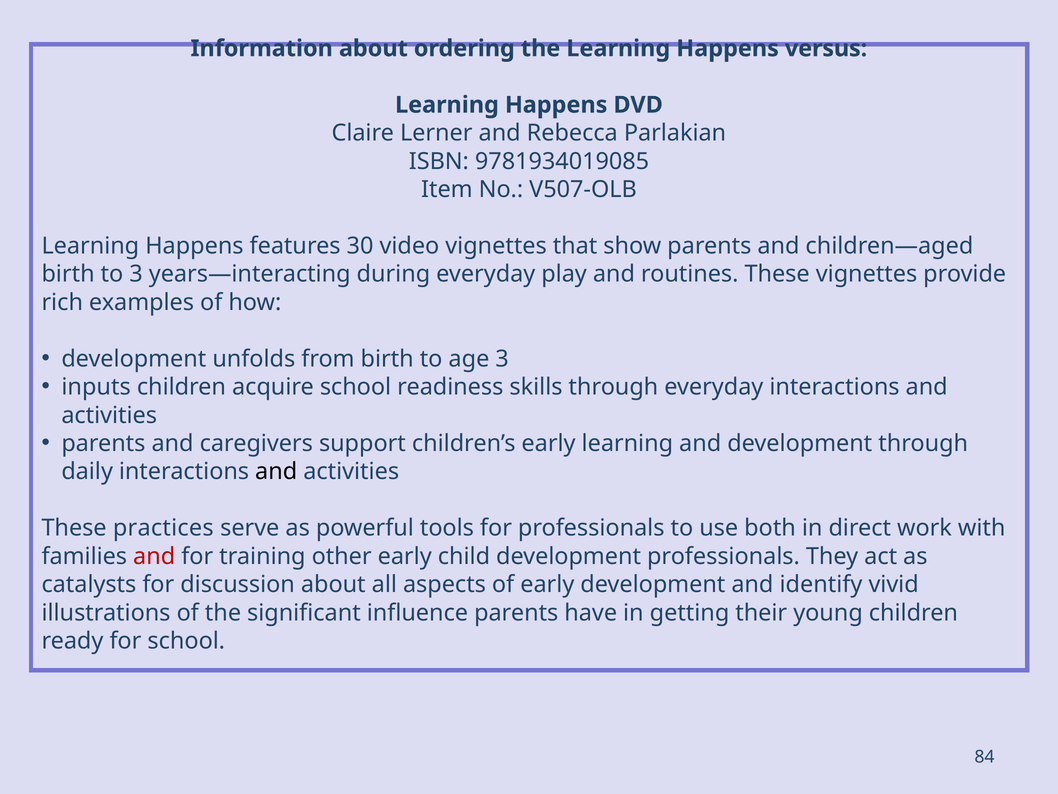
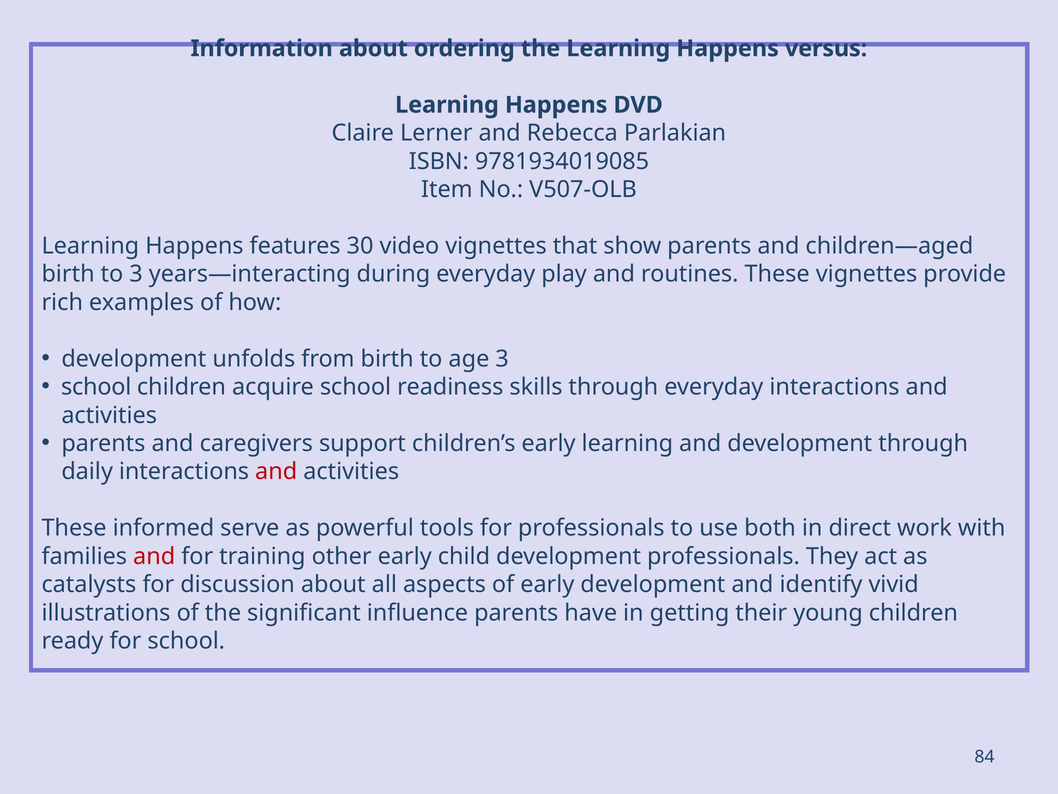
inputs at (96, 387): inputs -> school
and at (276, 471) colour: black -> red
practices: practices -> informed
